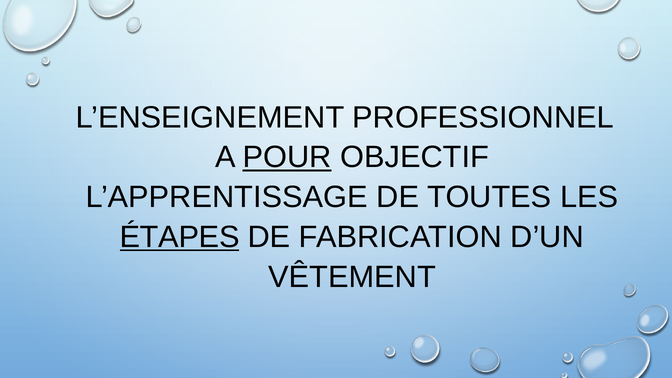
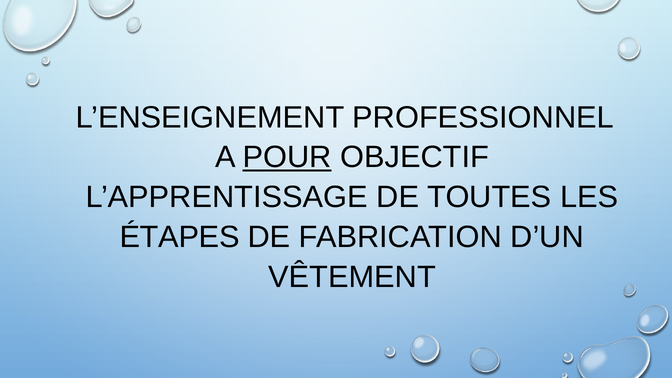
ÉTAPES underline: present -> none
